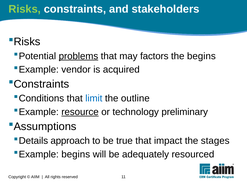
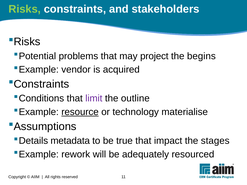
problems underline: present -> none
factors: factors -> project
limit colour: blue -> purple
preliminary: preliminary -> materialise
approach: approach -> metadata
begins at (76, 155): begins -> rework
